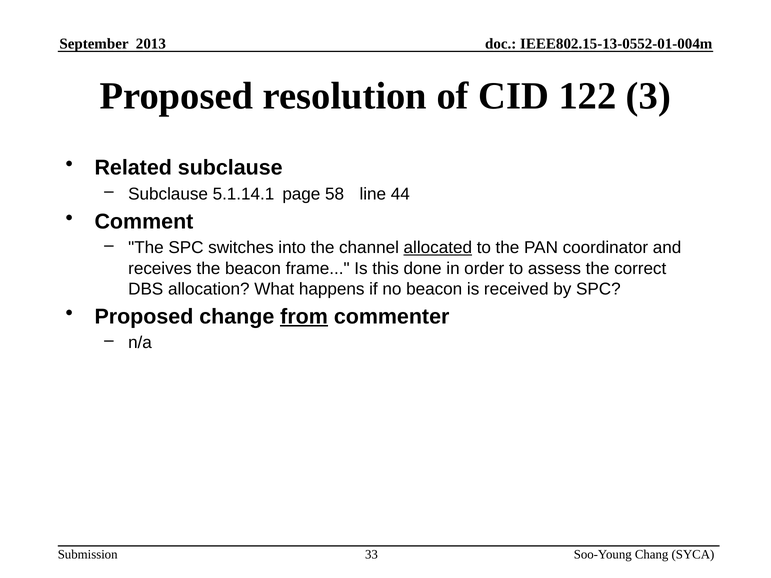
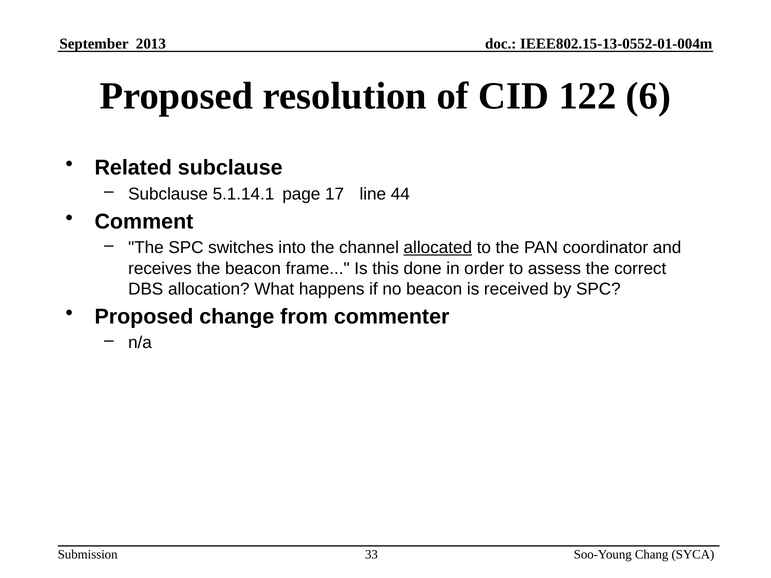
3: 3 -> 6
58: 58 -> 17
from underline: present -> none
